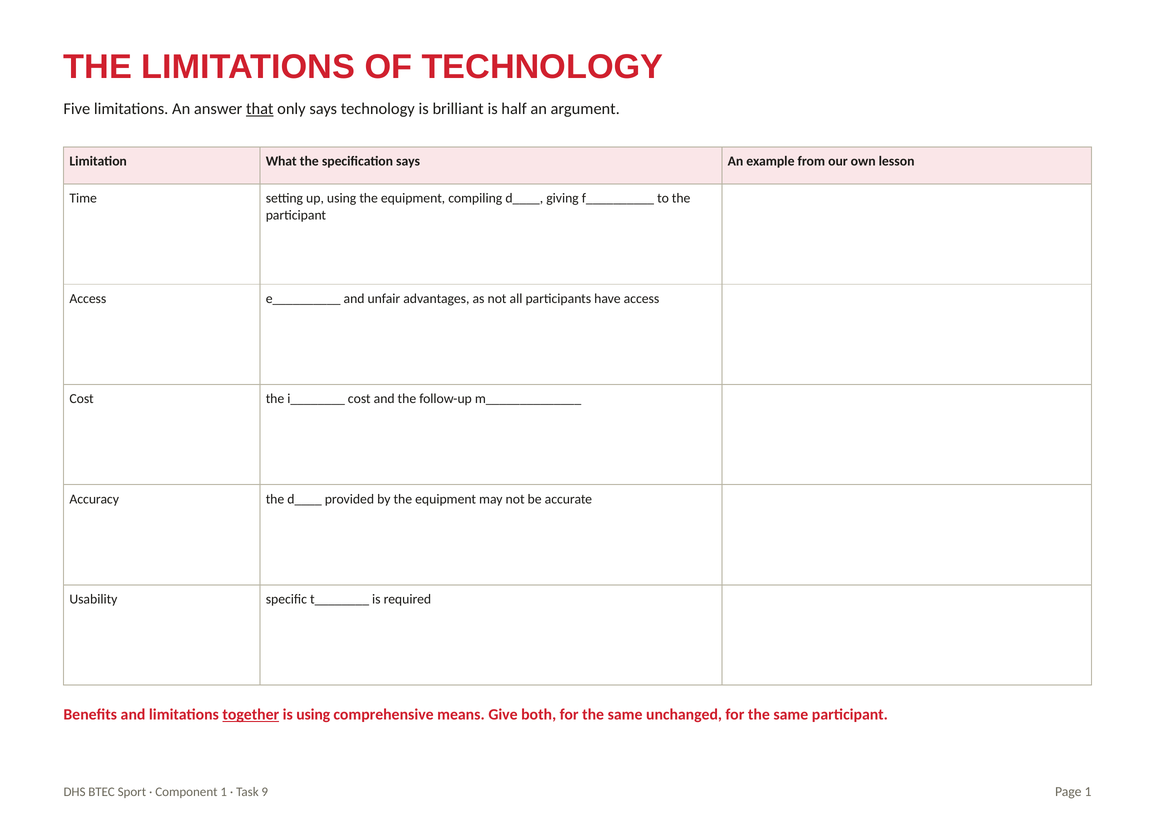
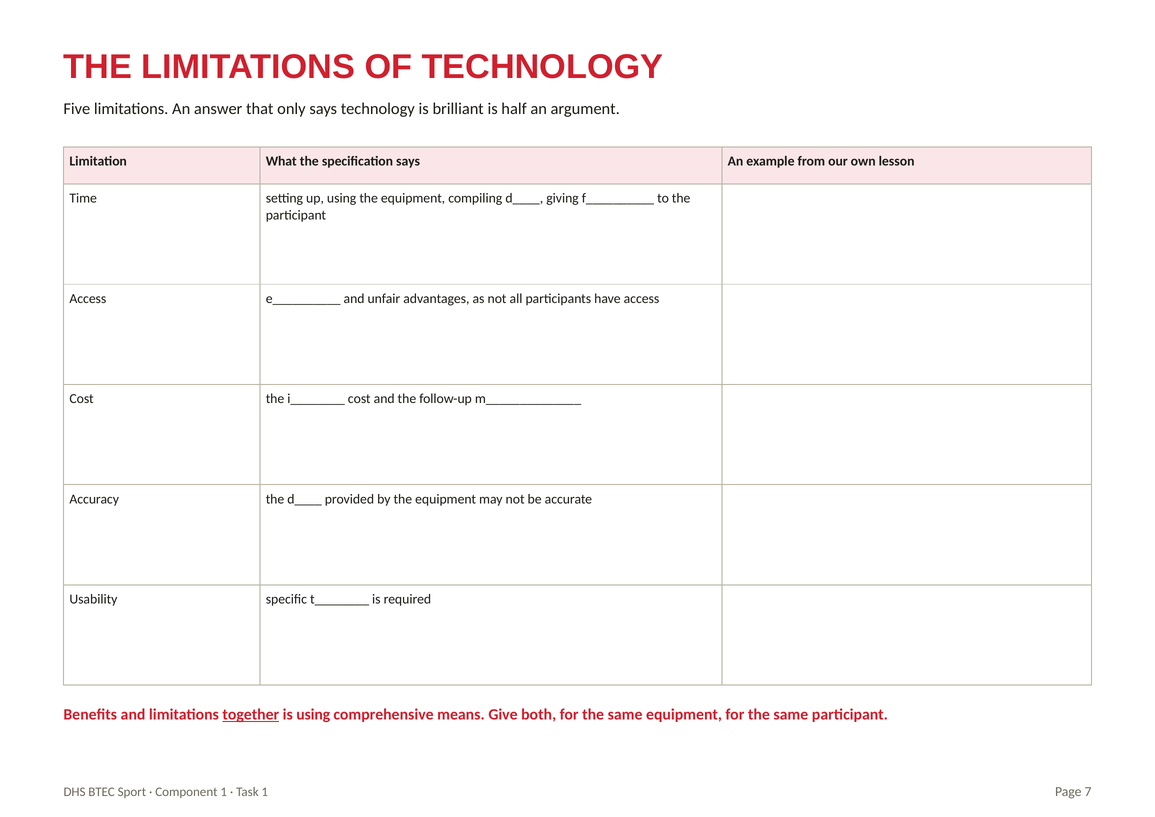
that underline: present -> none
same unchanged: unchanged -> equipment
Task 9: 9 -> 1
Page 1: 1 -> 7
